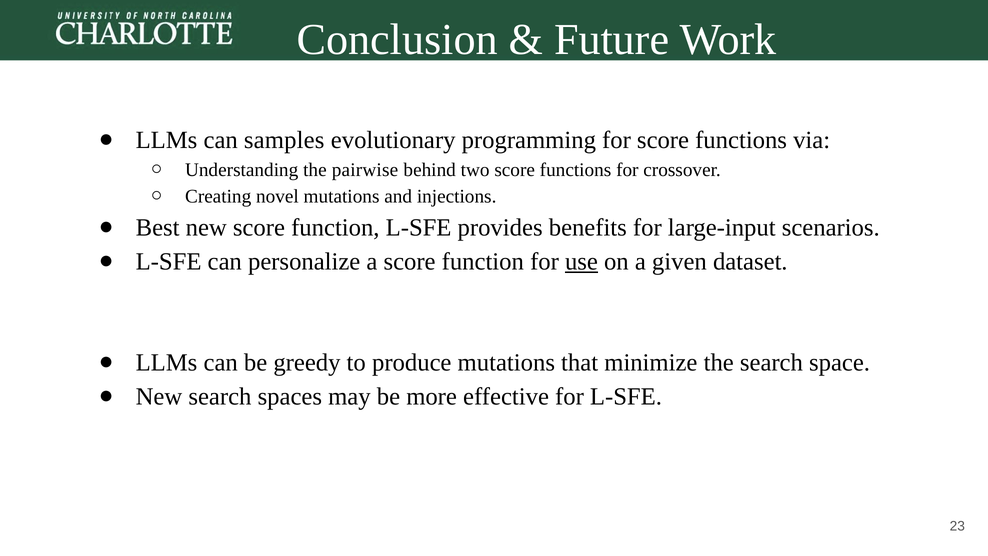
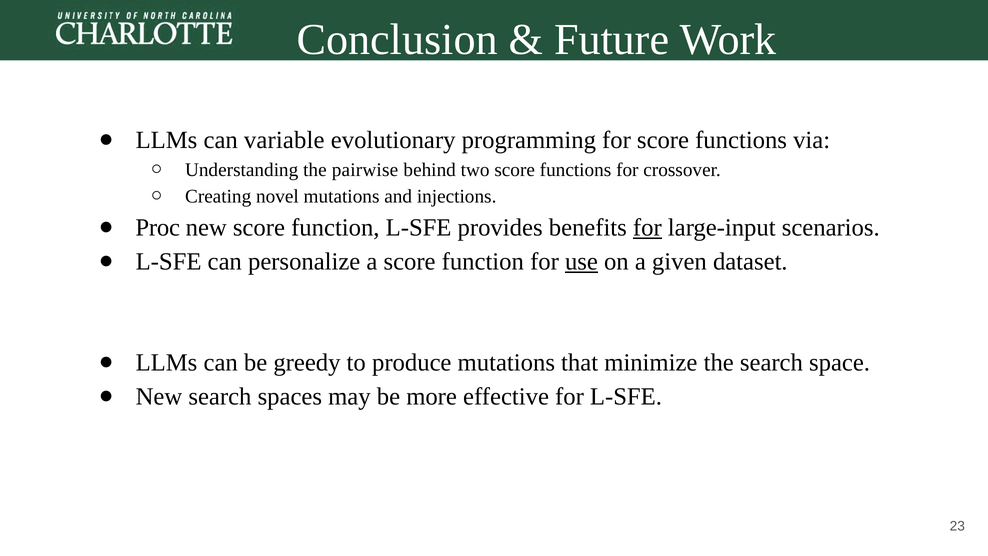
samples: samples -> variable
Best: Best -> Proc
for at (647, 227) underline: none -> present
